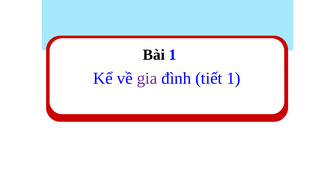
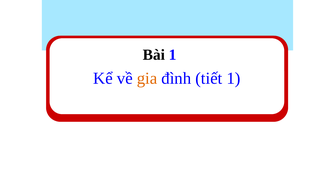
gia colour: purple -> orange
